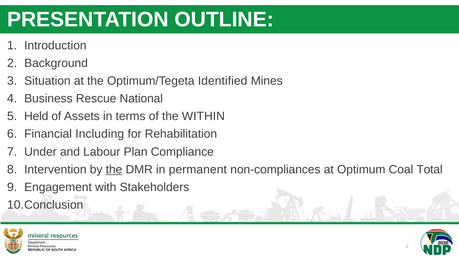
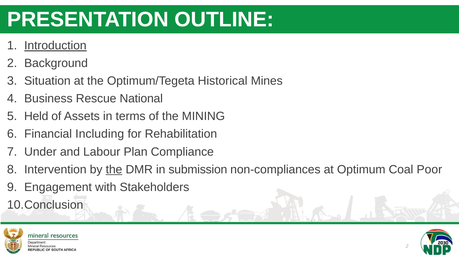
Introduction underline: none -> present
Identified: Identified -> Historical
WITHIN: WITHIN -> MINING
permanent: permanent -> submission
Total: Total -> Poor
